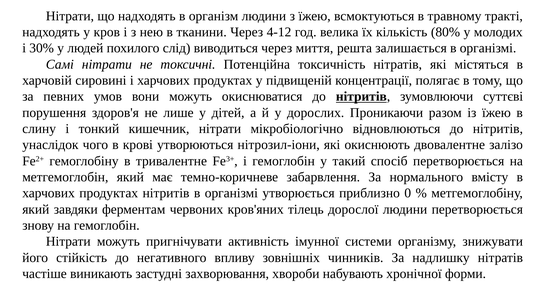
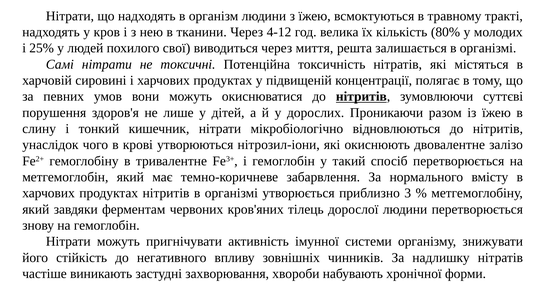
30%: 30% -> 25%
слід: слід -> свої
0: 0 -> 3
